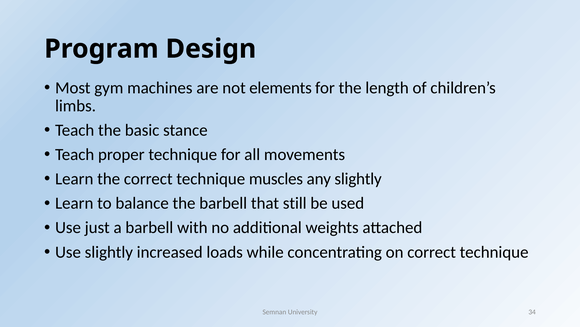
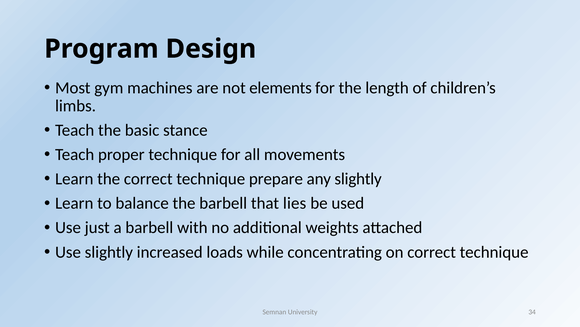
muscles: muscles -> prepare
still: still -> lies
